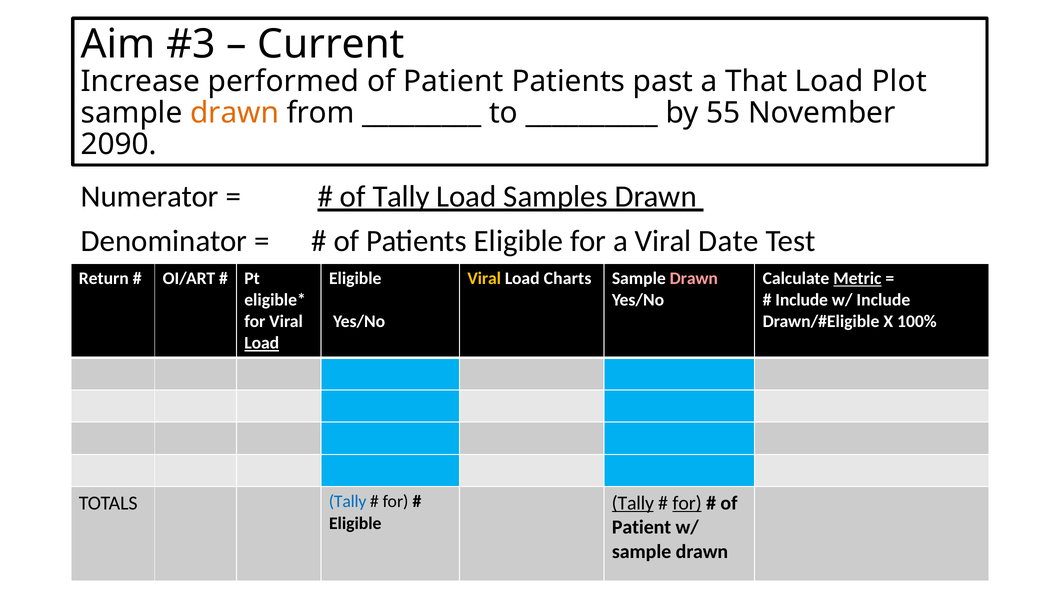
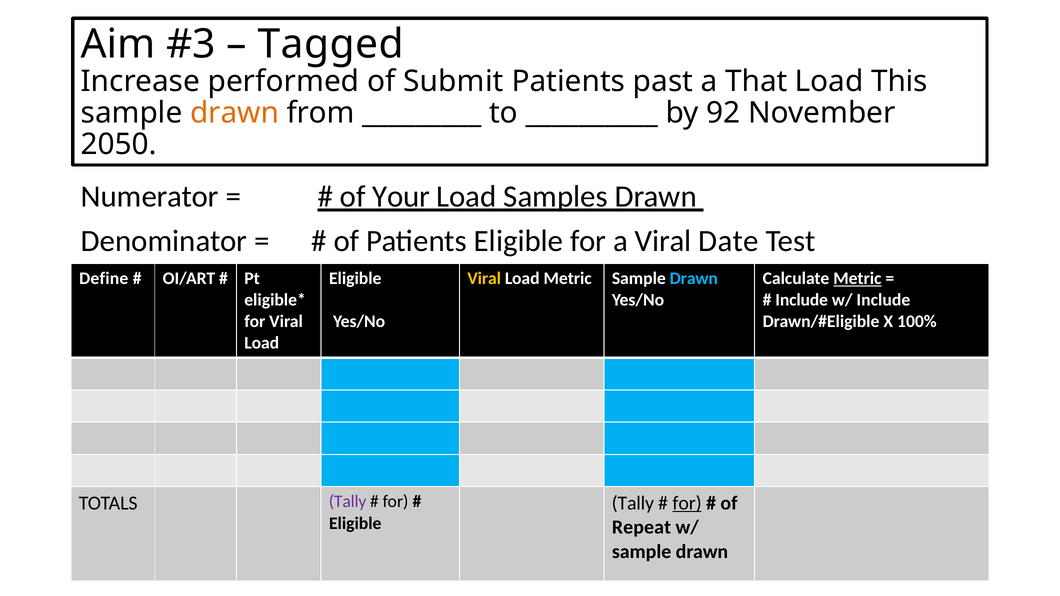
Current: Current -> Tagged
Patient at (453, 82): Patient -> Submit
Plot: Plot -> This
55: 55 -> 92
2090: 2090 -> 2050
of Tally: Tally -> Your
Return: Return -> Define
Load Charts: Charts -> Metric
Drawn at (694, 279) colour: pink -> light blue
Load at (262, 343) underline: present -> none
Tally at (348, 502) colour: blue -> purple
Tally at (633, 503) underline: present -> none
Patient at (642, 527): Patient -> Repeat
